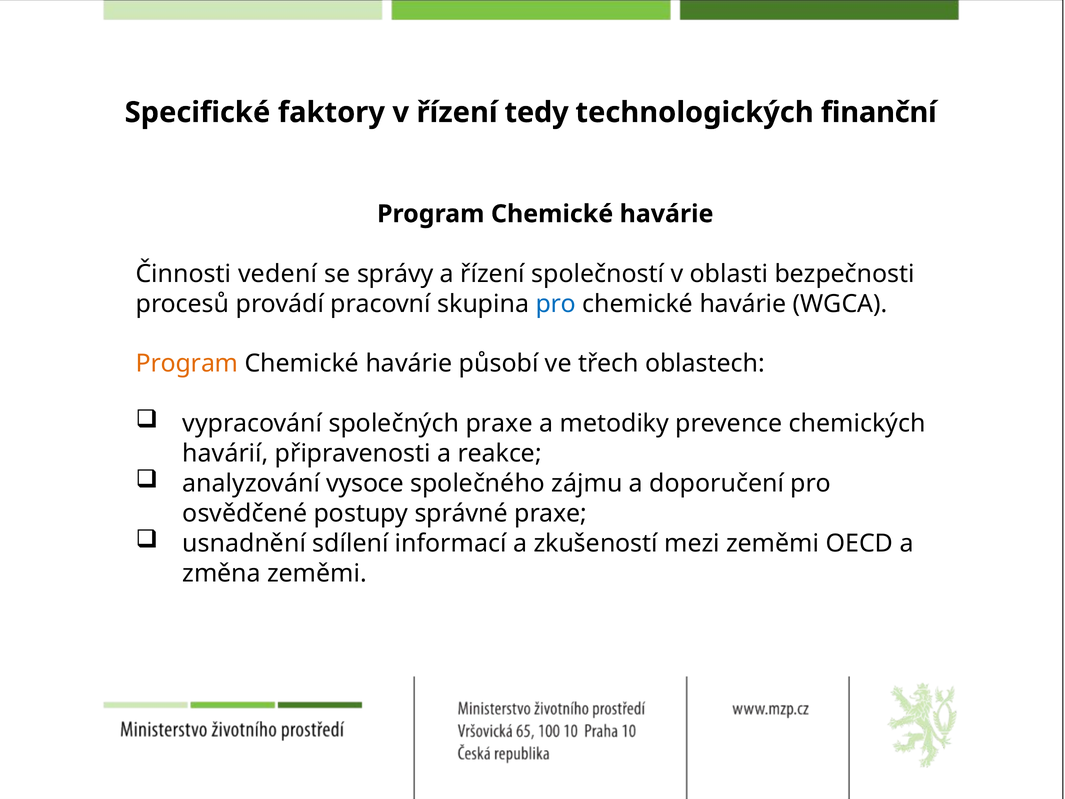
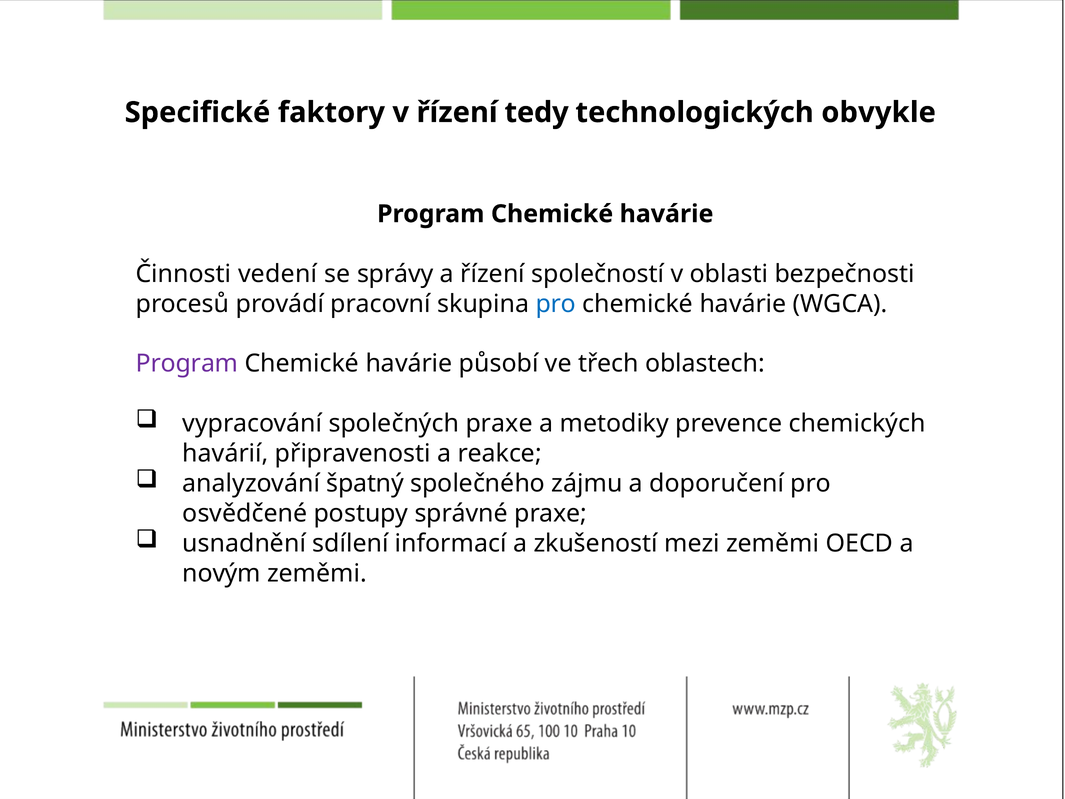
finanční: finanční -> obvykle
Program at (187, 364) colour: orange -> purple
vysoce: vysoce -> špatný
změna: změna -> novým
